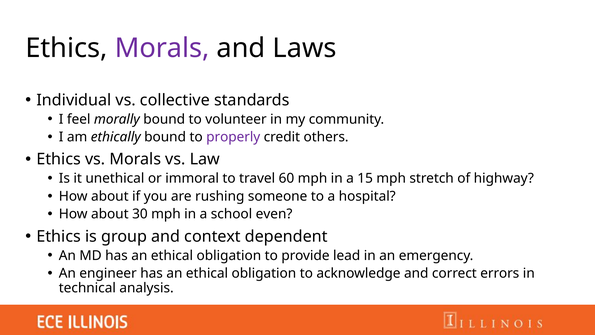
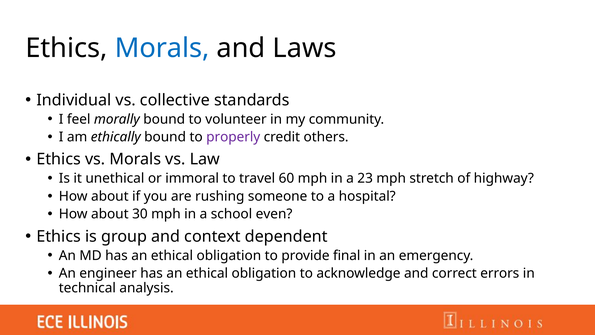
Morals at (162, 48) colour: purple -> blue
15: 15 -> 23
lead: lead -> final
